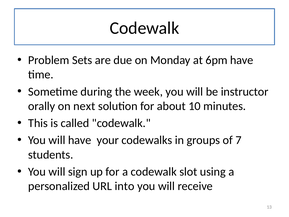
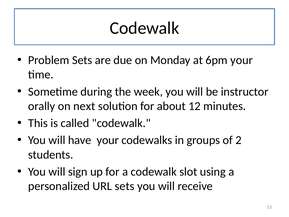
6pm have: have -> your
10: 10 -> 12
7: 7 -> 2
URL into: into -> sets
